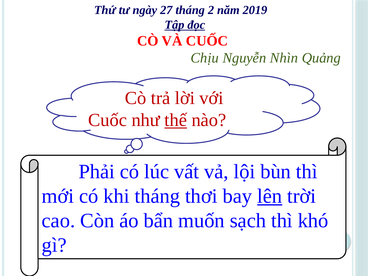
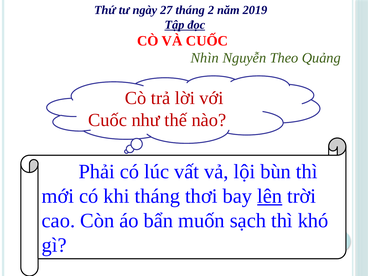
Chịu: Chịu -> Nhìn
Nhìn: Nhìn -> Theo
thế underline: present -> none
